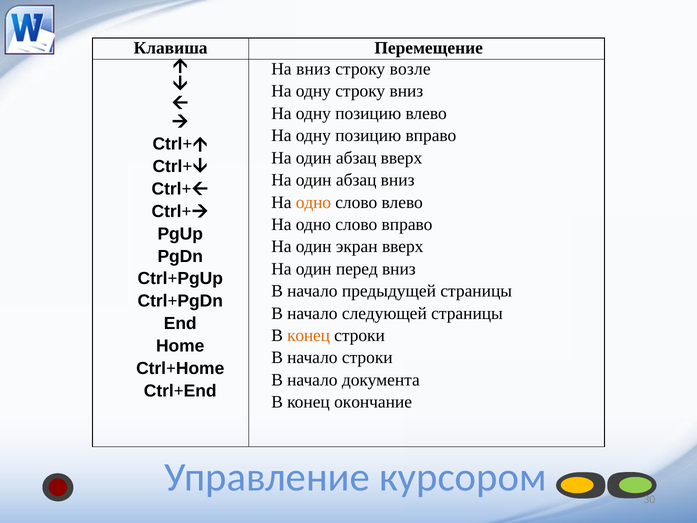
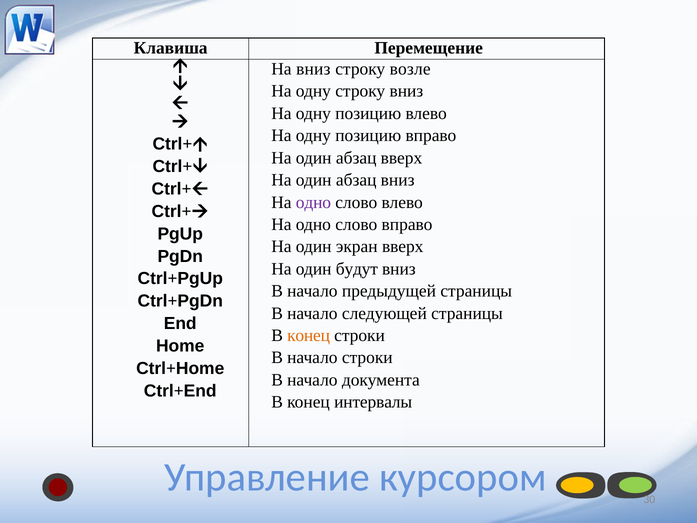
одно at (313, 202) colour: orange -> purple
перед: перед -> будут
окончание: окончание -> интервалы
